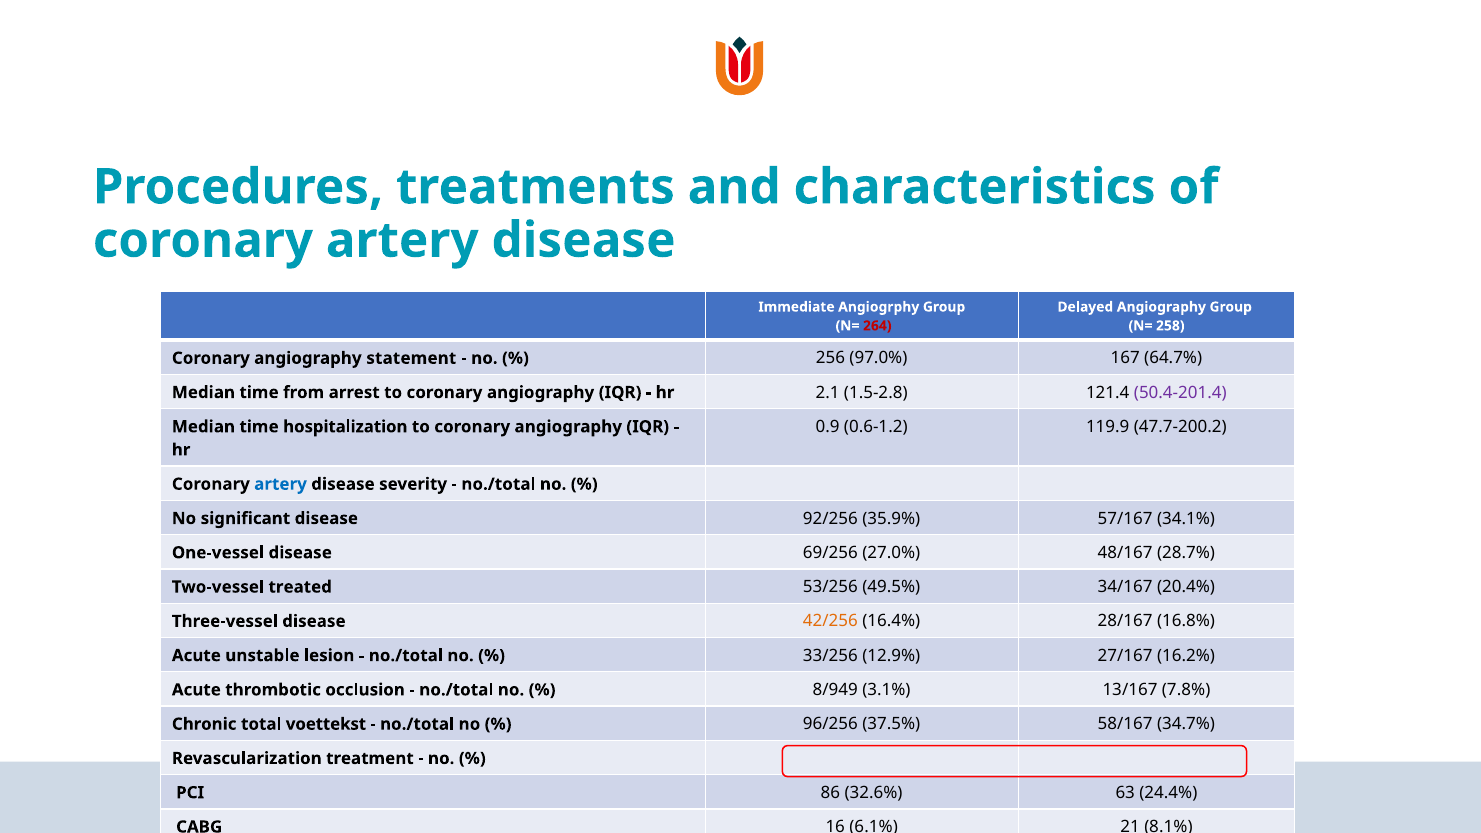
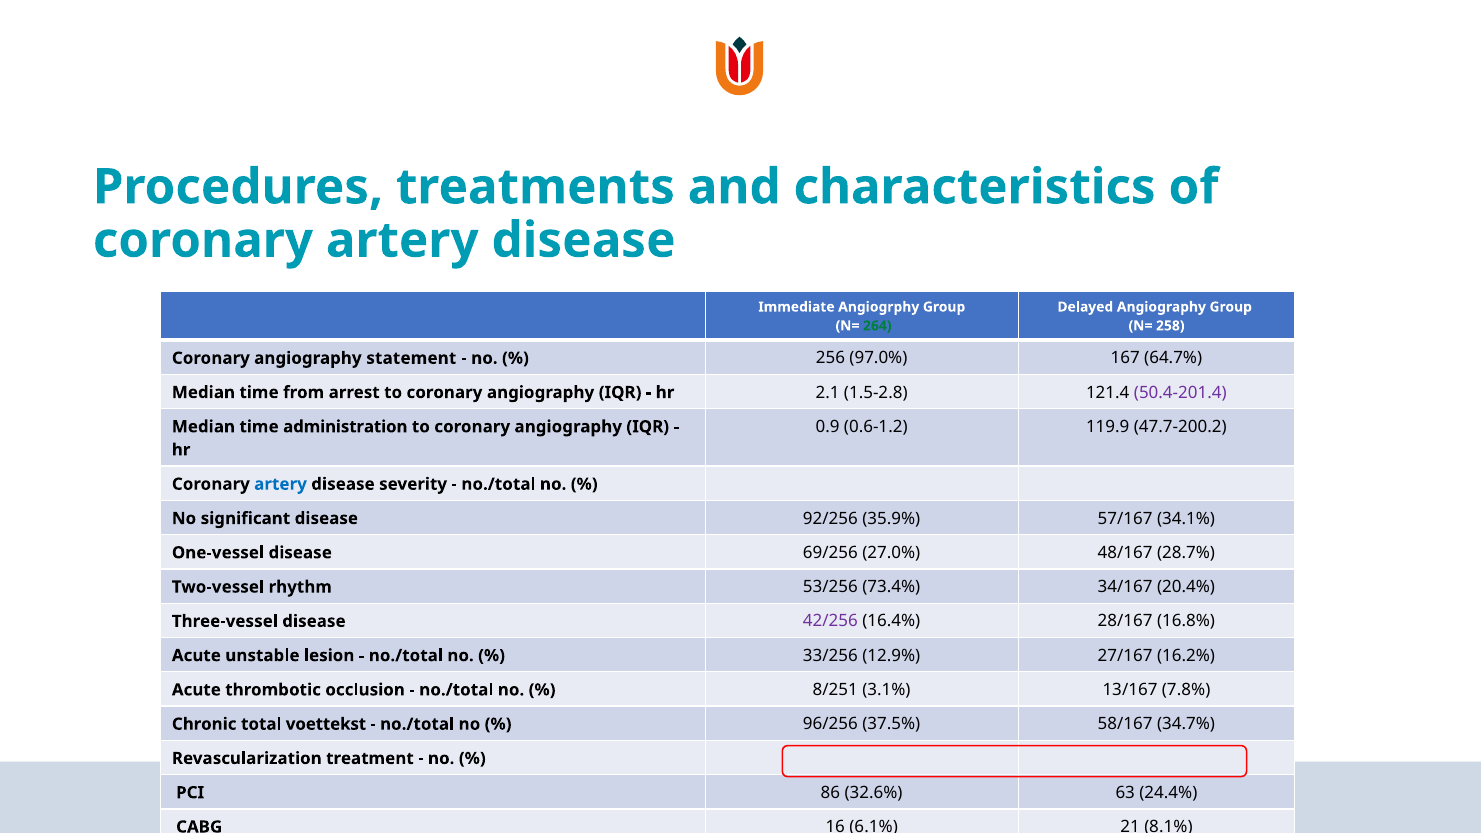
264 colour: red -> green
hospitalization: hospitalization -> administration
treated: treated -> rhythm
49.5%: 49.5% -> 73.4%
42/256 colour: orange -> purple
8/949: 8/949 -> 8/251
